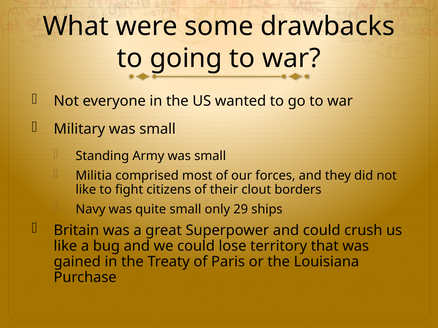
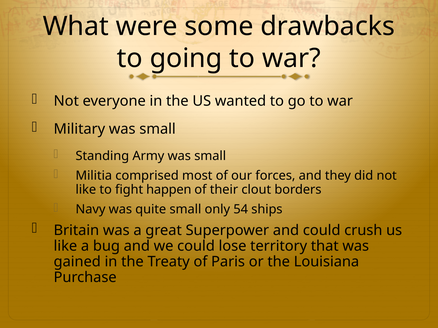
citizens: citizens -> happen
29: 29 -> 54
